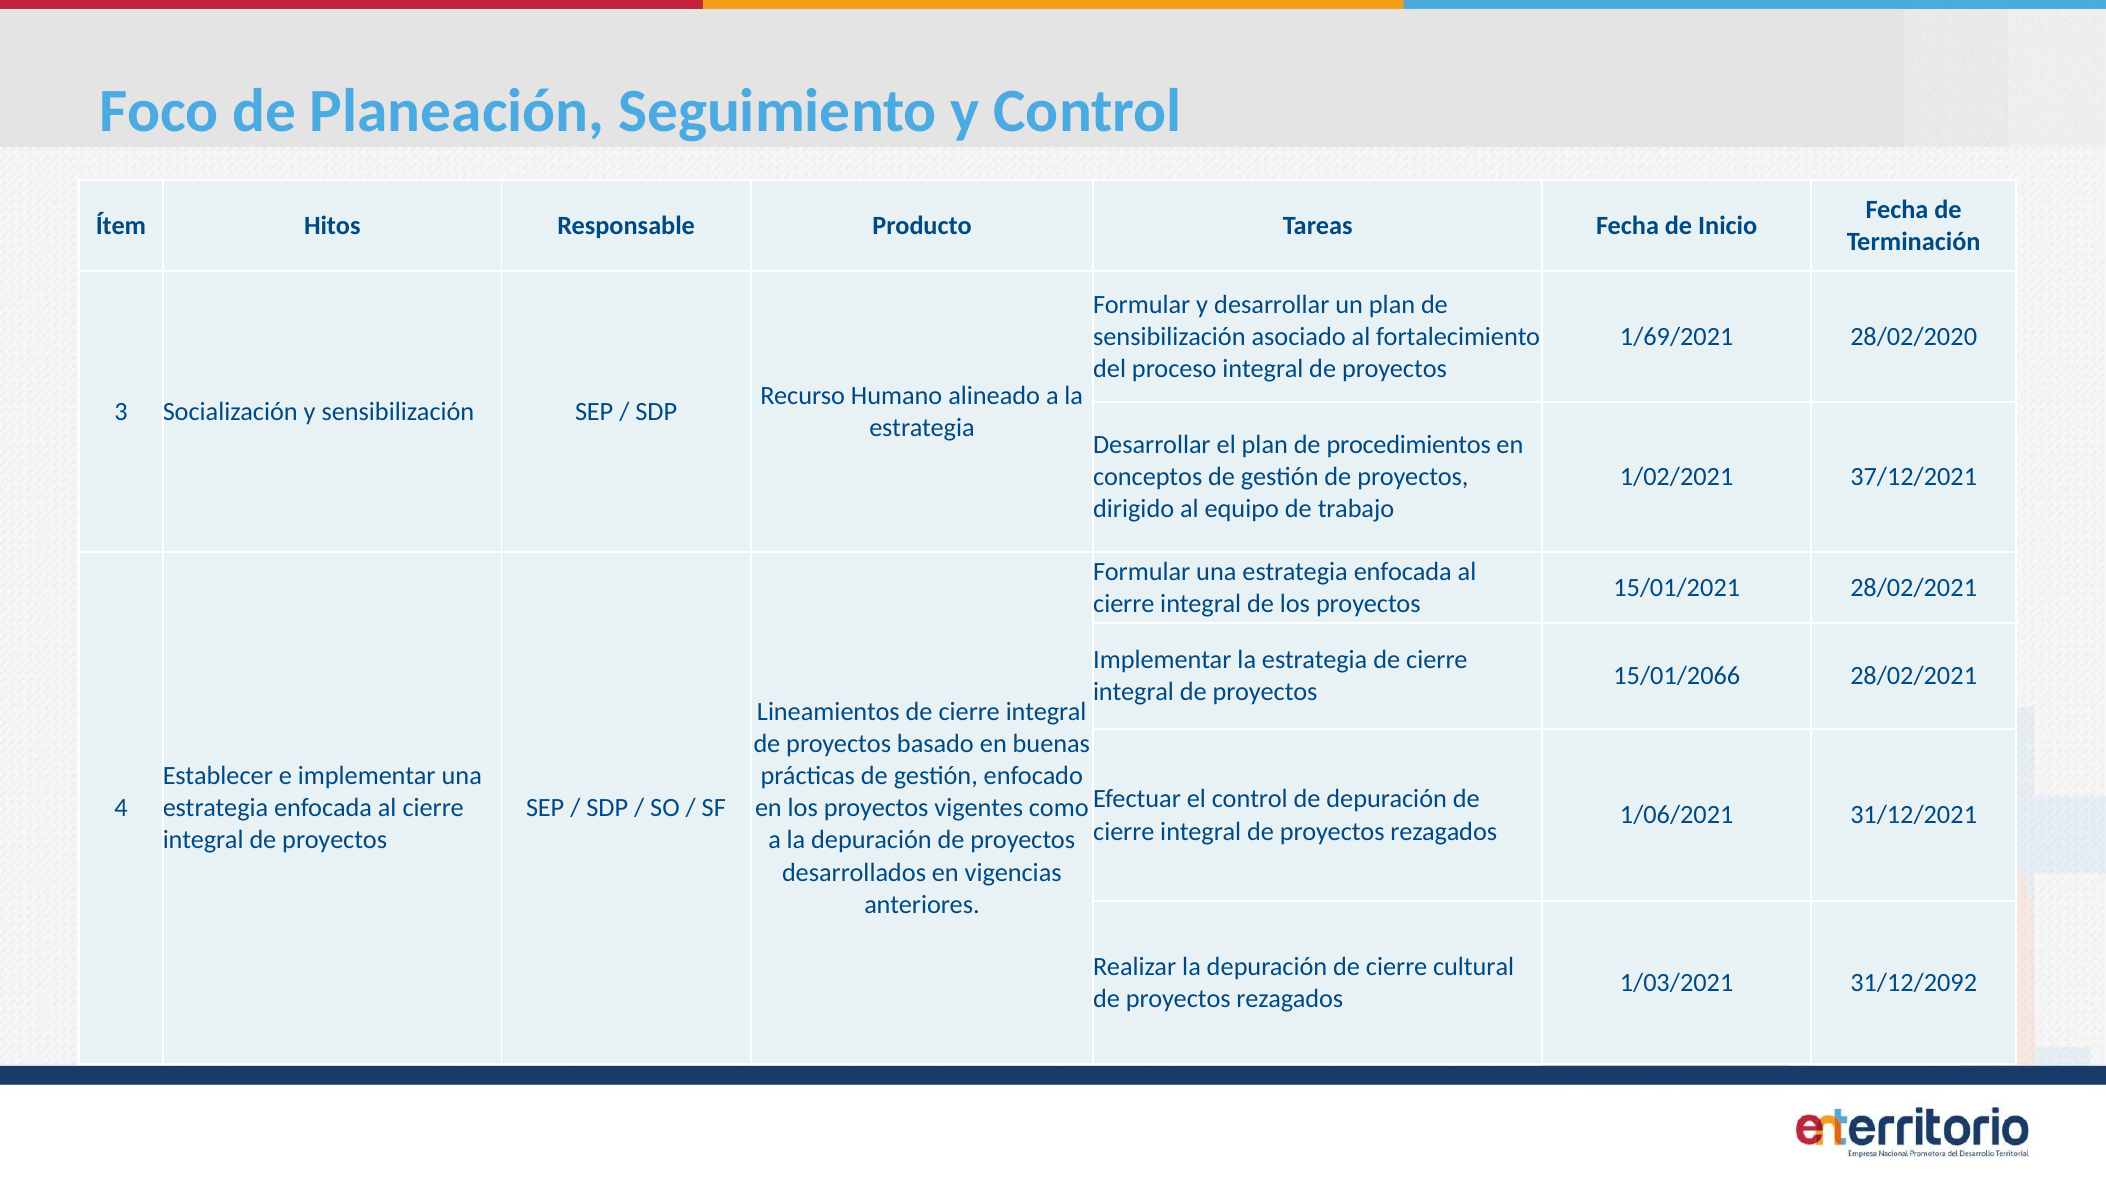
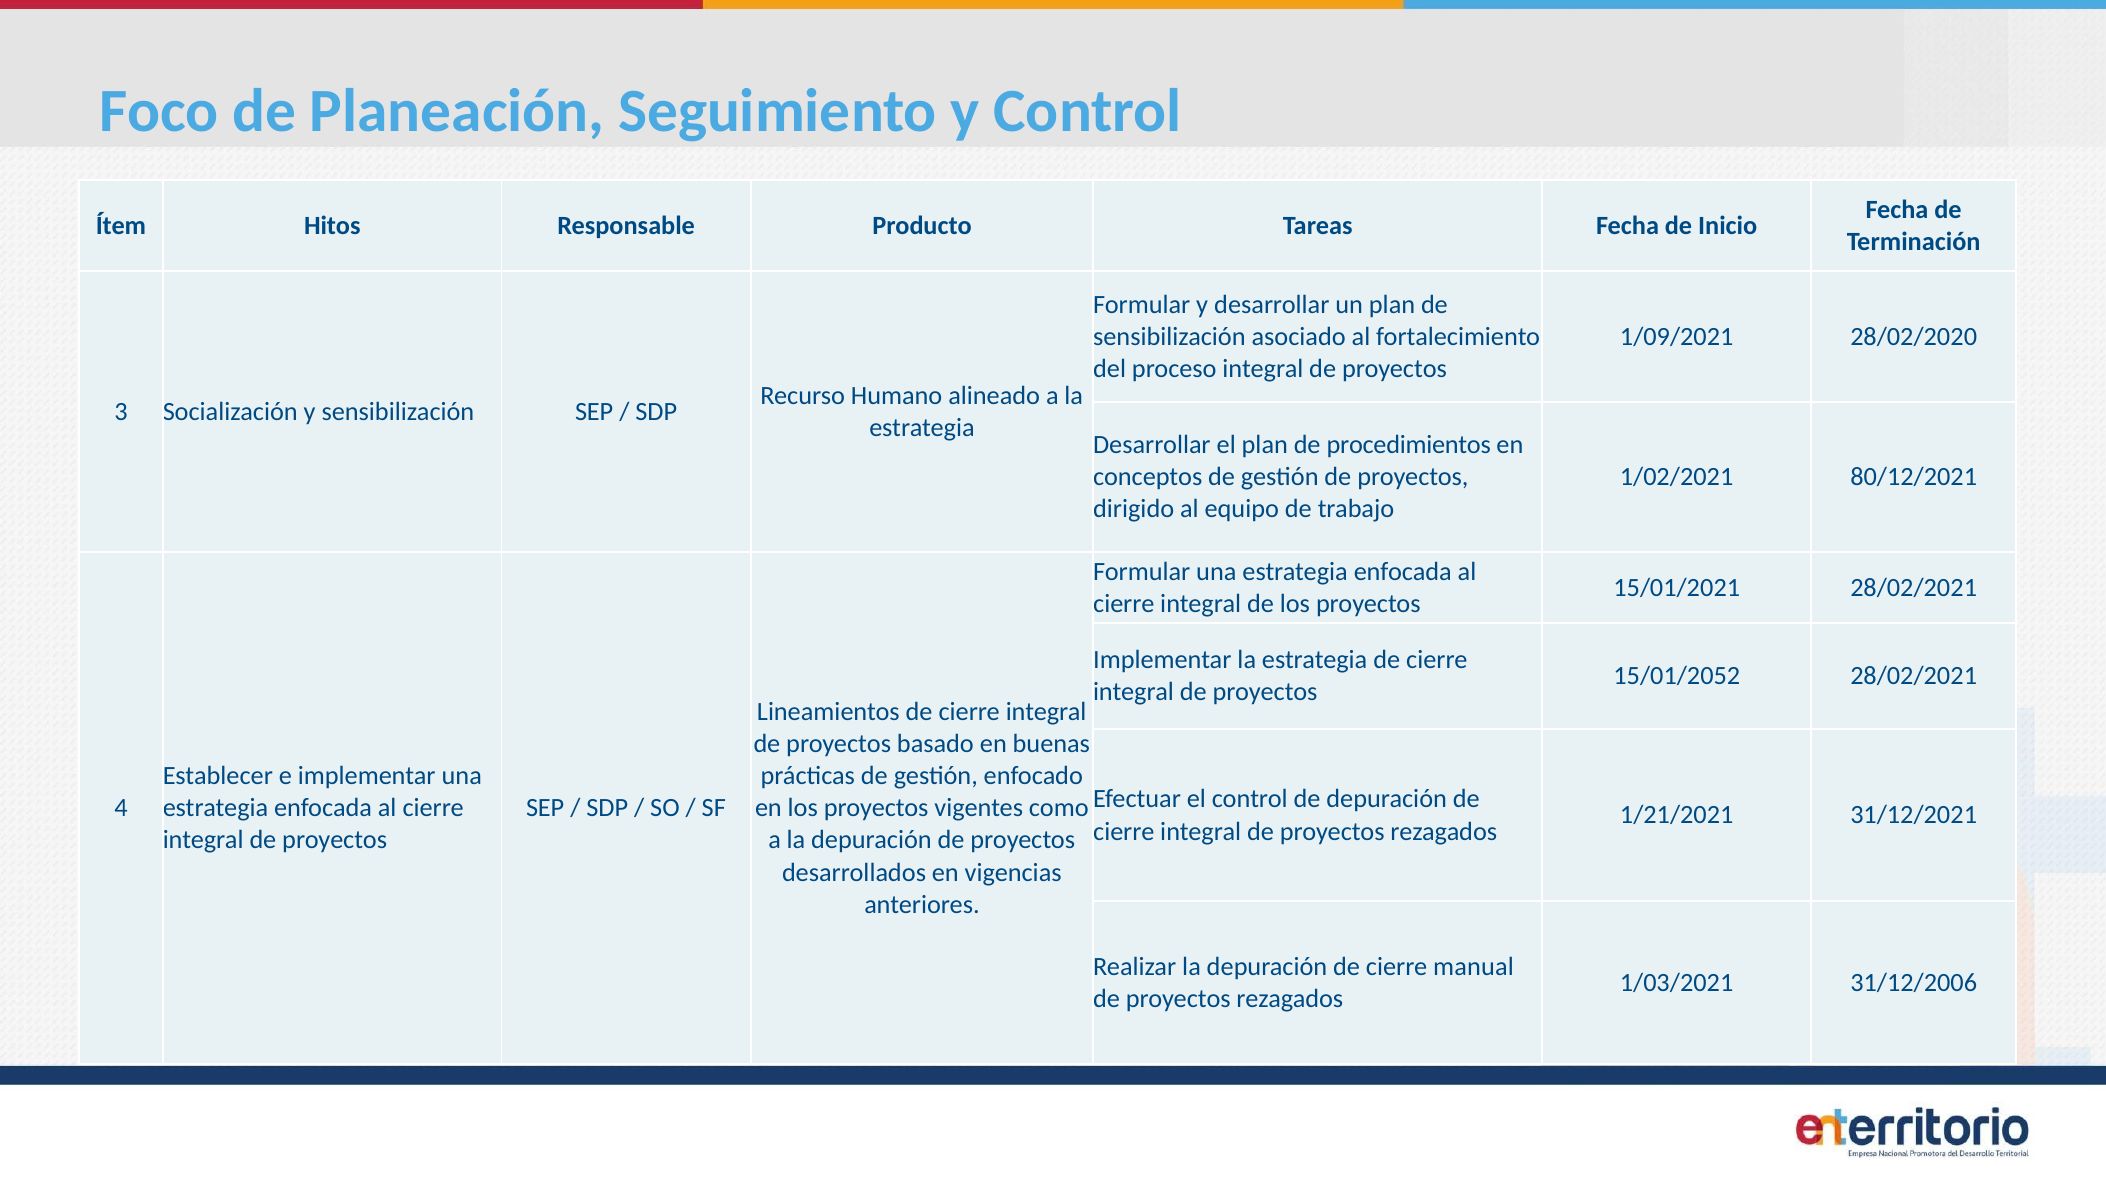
1/69/2021: 1/69/2021 -> 1/09/2021
37/12/2021: 37/12/2021 -> 80/12/2021
15/01/2066: 15/01/2066 -> 15/01/2052
1/06/2021: 1/06/2021 -> 1/21/2021
cultural: cultural -> manual
31/12/2092: 31/12/2092 -> 31/12/2006
